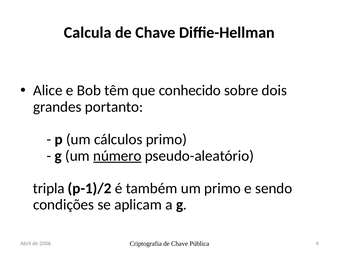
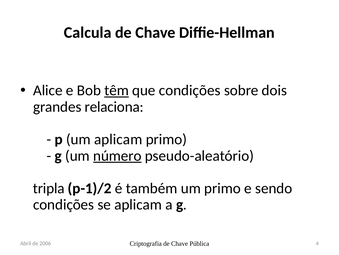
têm underline: none -> present
que conhecido: conhecido -> condições
portanto: portanto -> relaciona
um cálculos: cálculos -> aplicam
